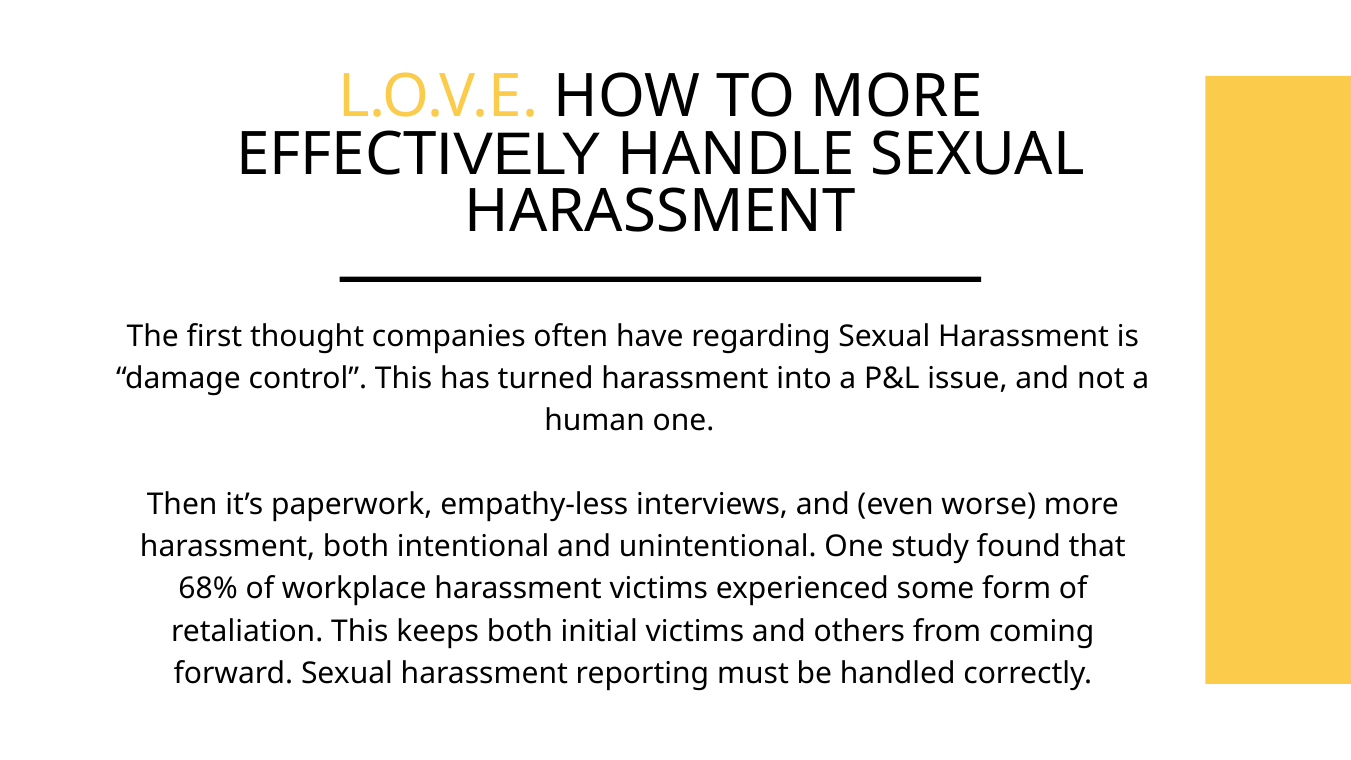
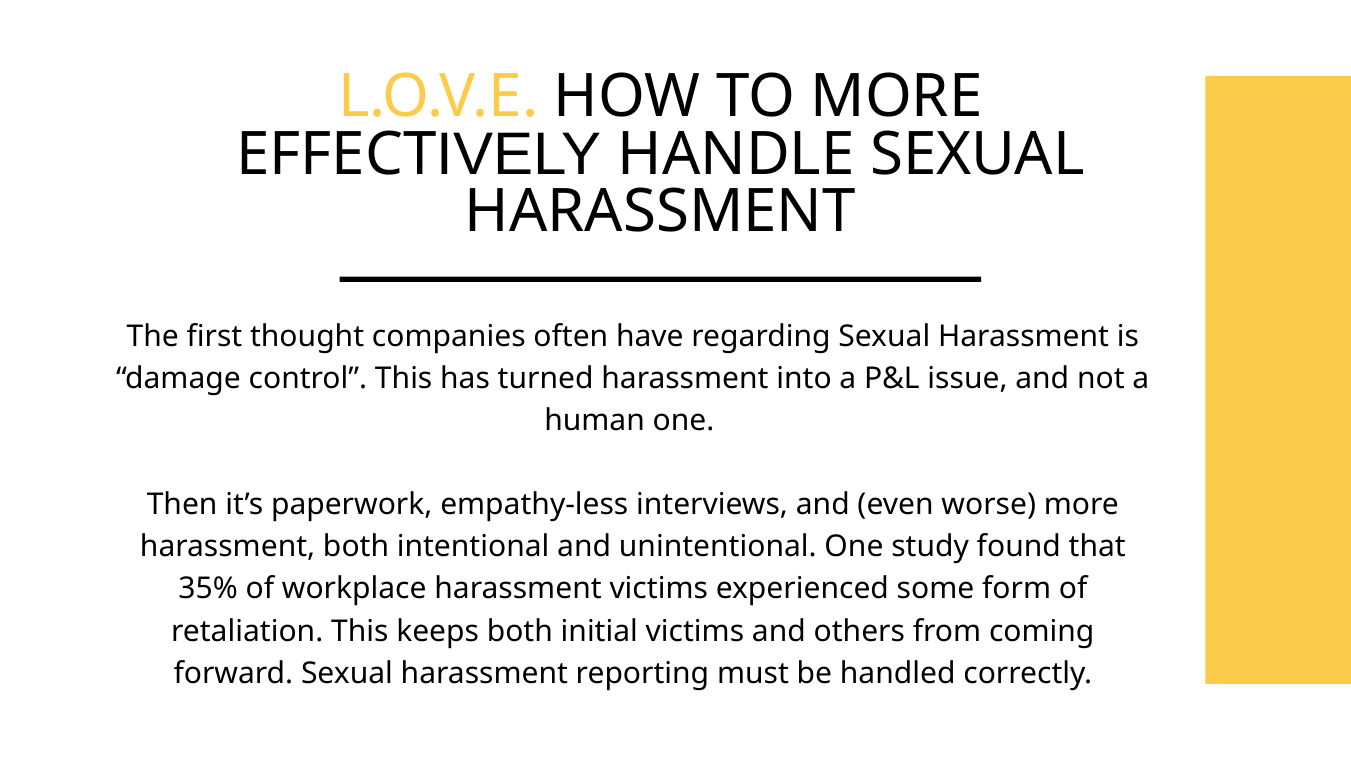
68%: 68% -> 35%
